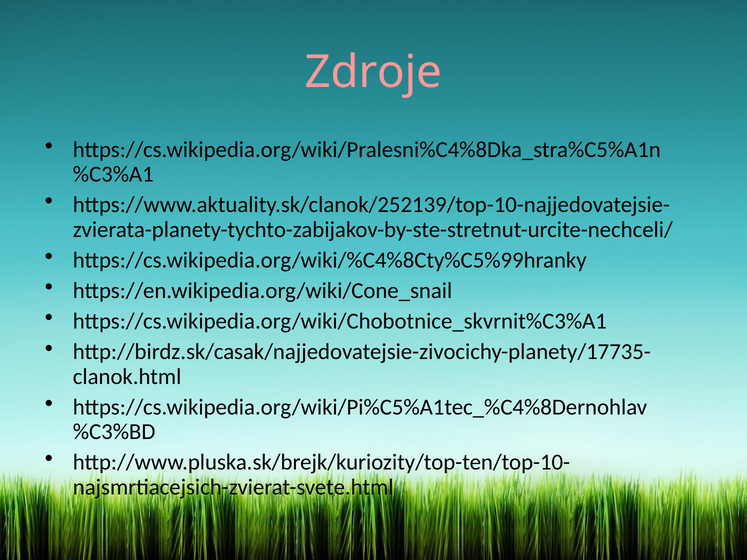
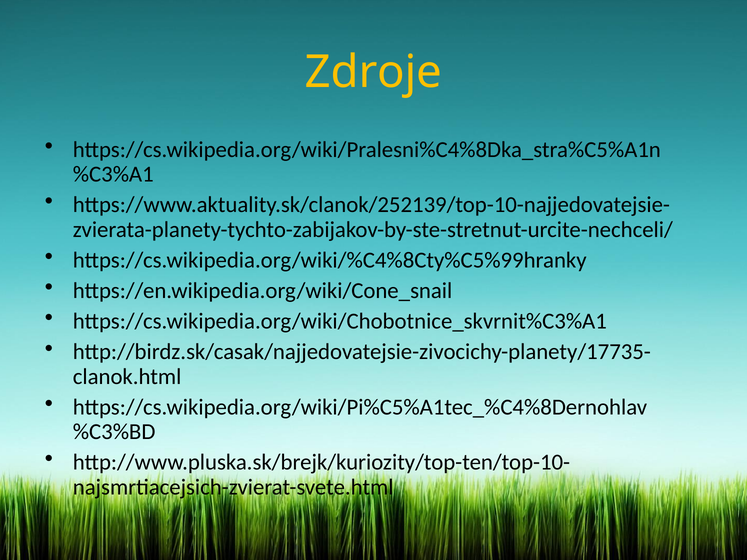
Zdroje colour: pink -> yellow
